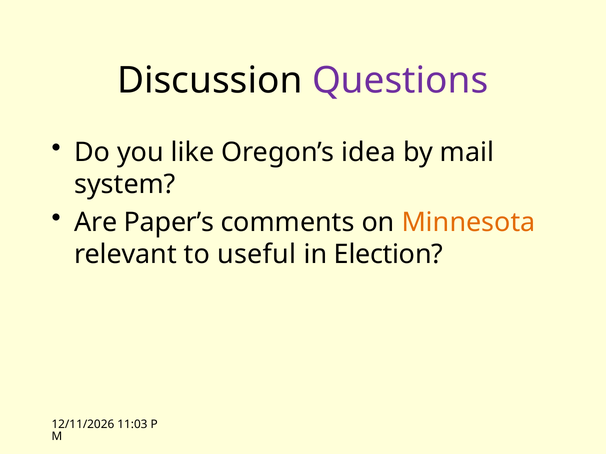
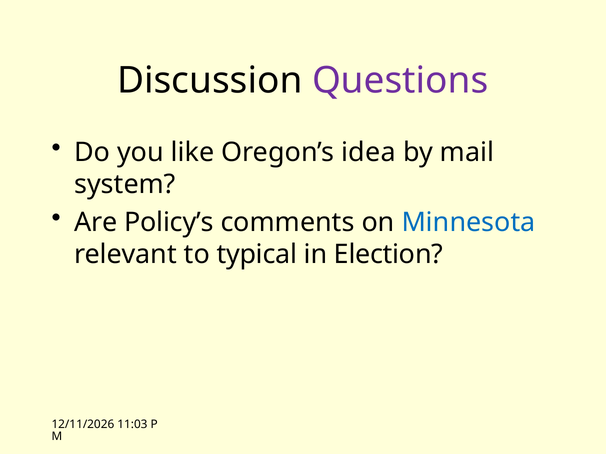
Paper’s: Paper’s -> Policy’s
Minnesota colour: orange -> blue
useful: useful -> typical
